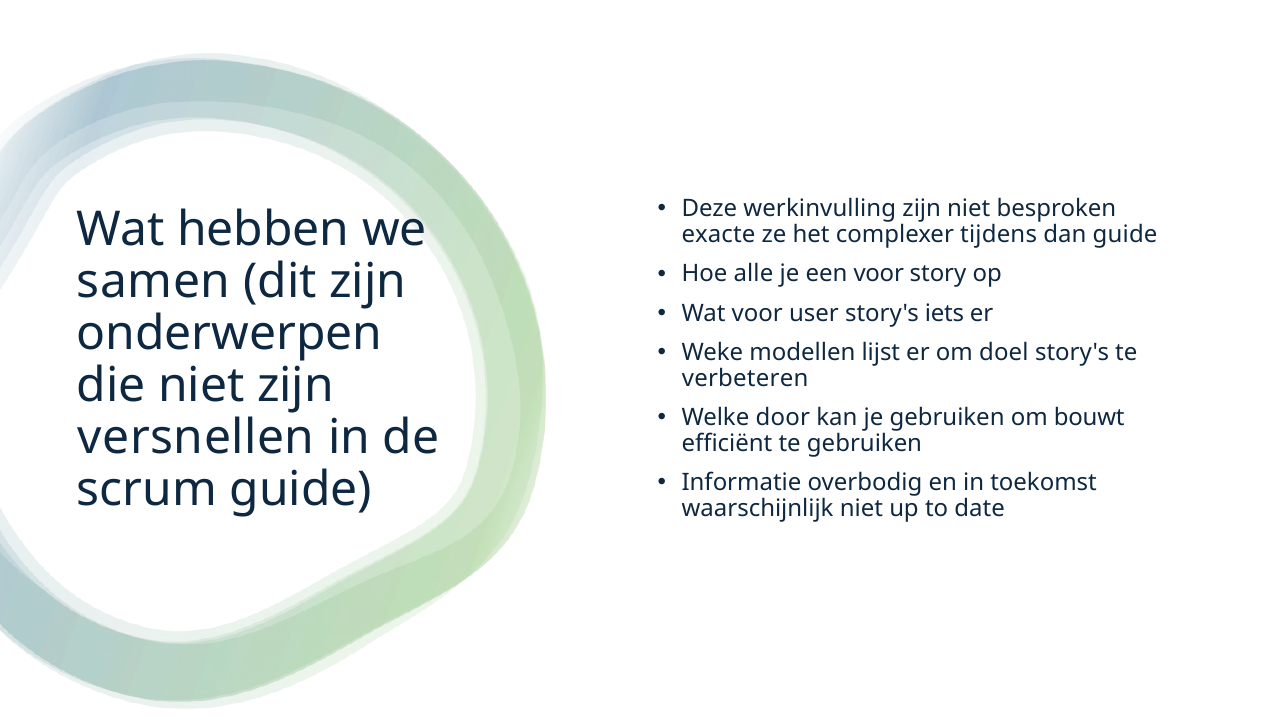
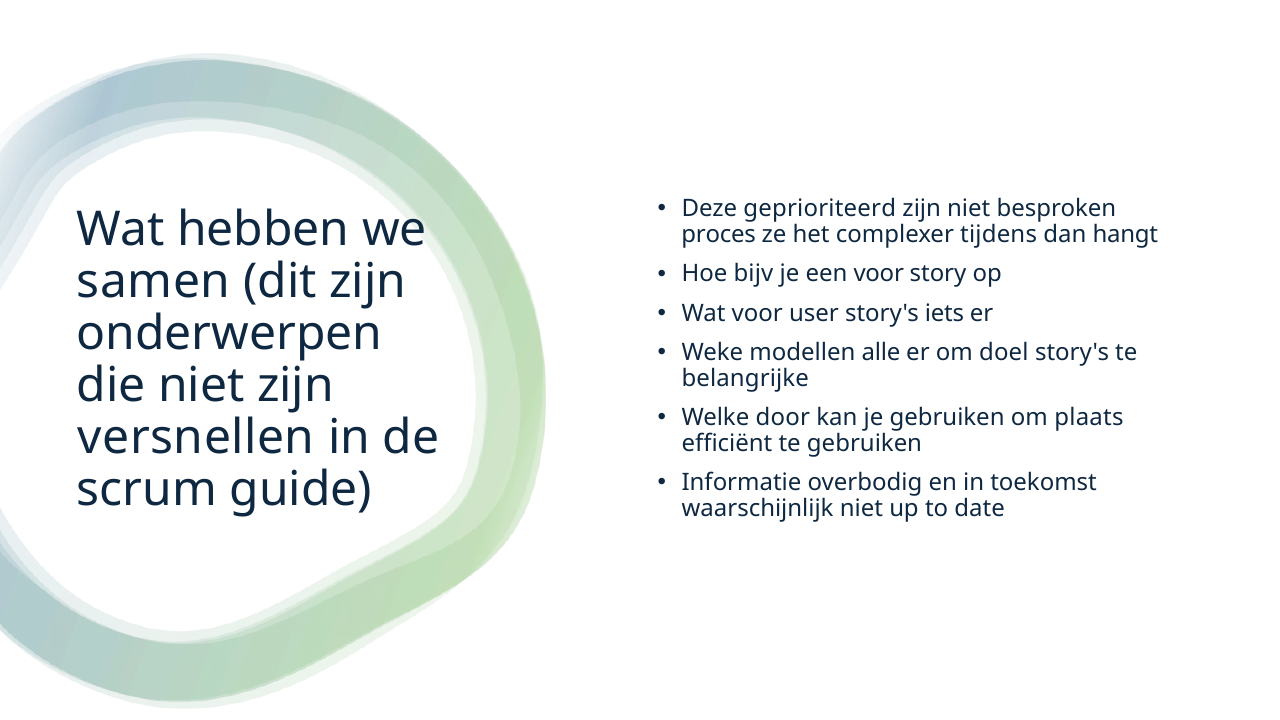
werkinvulling: werkinvulling -> geprioriteerd
exacte: exacte -> proces
dan guide: guide -> hangt
alle: alle -> bijv
lijst: lijst -> alle
verbeteren: verbeteren -> belangrijke
bouwt: bouwt -> plaats
